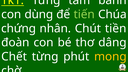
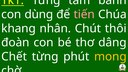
tiến colour: light green -> pink
chứng: chứng -> khang
tiền: tiền -> thôi
